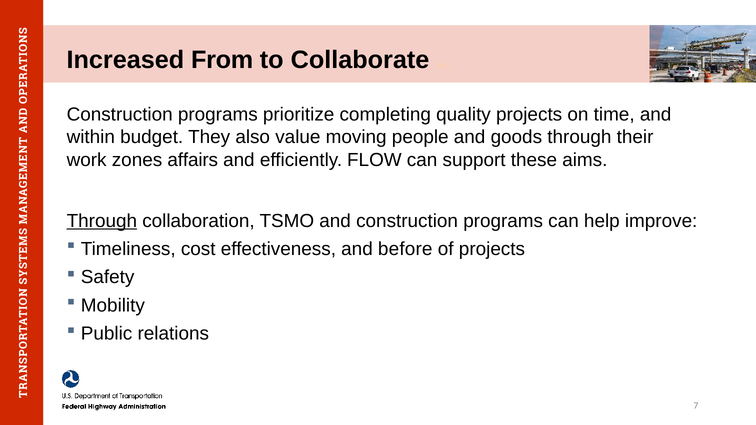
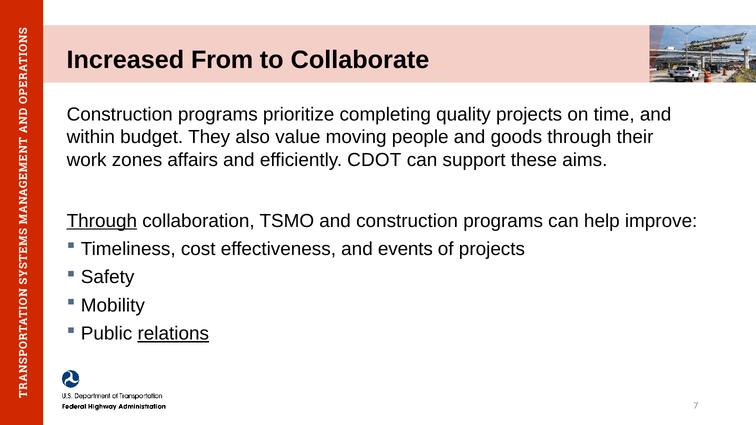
FLOW: FLOW -> CDOT
before: before -> events
relations underline: none -> present
